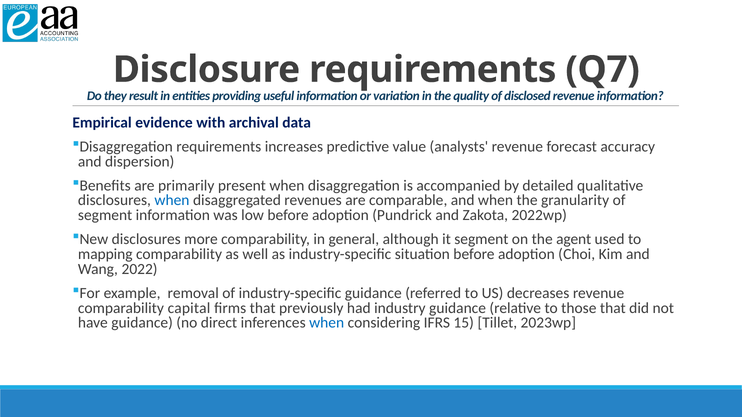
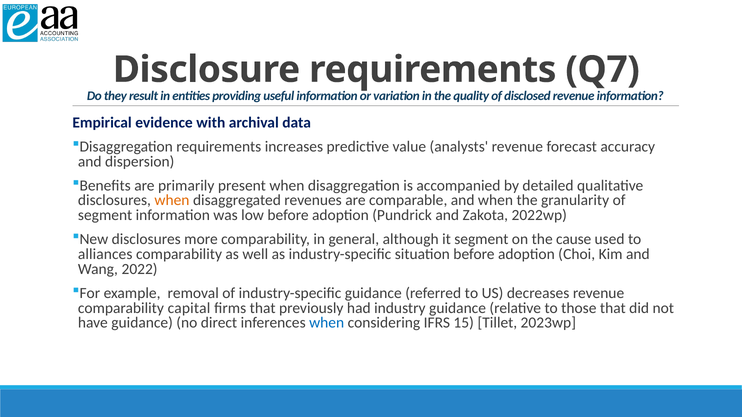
when at (172, 201) colour: blue -> orange
agent: agent -> cause
mapping: mapping -> alliances
